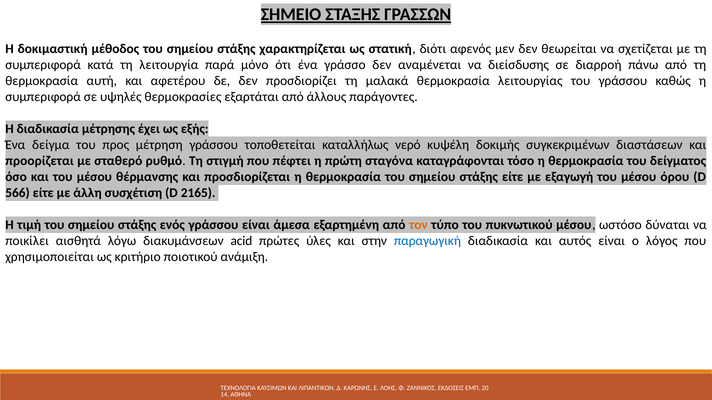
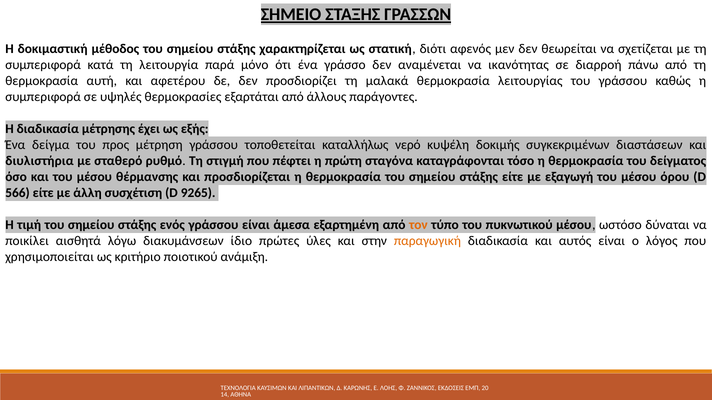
διείσδυσης: διείσδυσης -> ικανότητας
προορίζεται: προορίζεται -> διυλιστήρια
2165: 2165 -> 9265
acid: acid -> ίδιο
παραγωγική colour: blue -> orange
